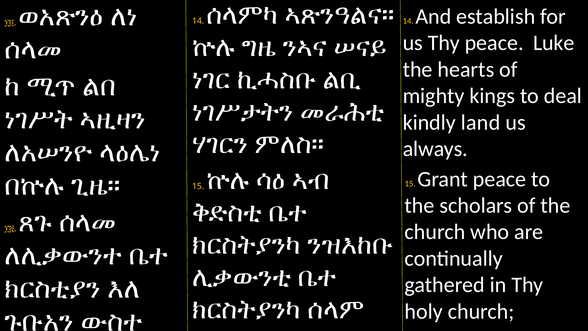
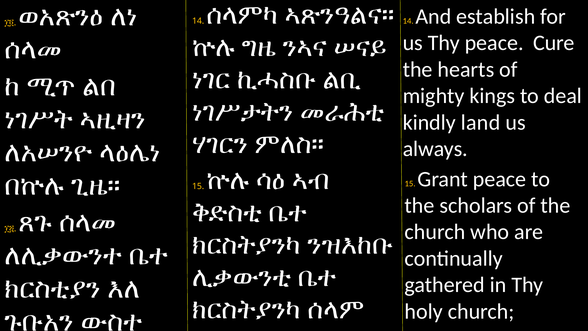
Luke: Luke -> Cure
